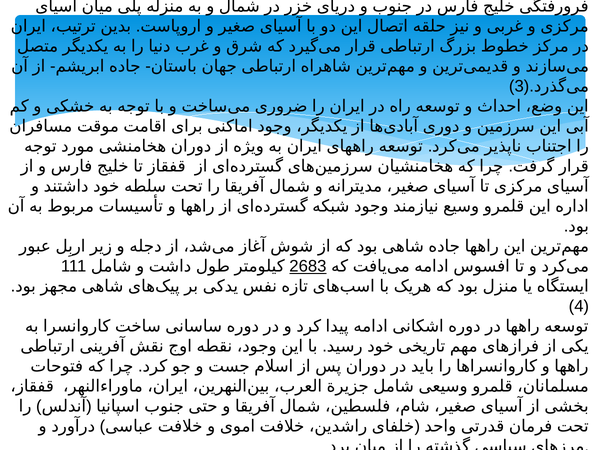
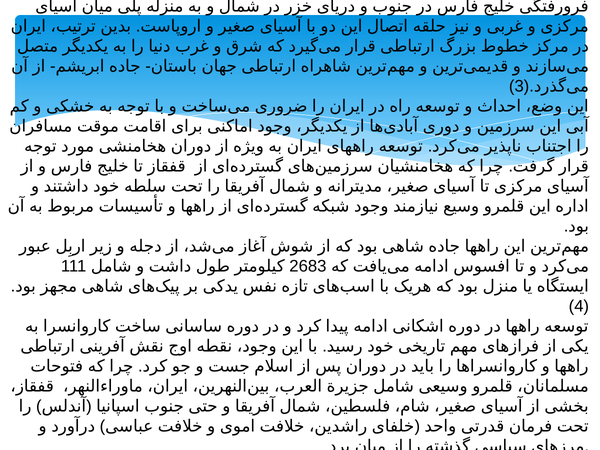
2683 underline: present -> none
